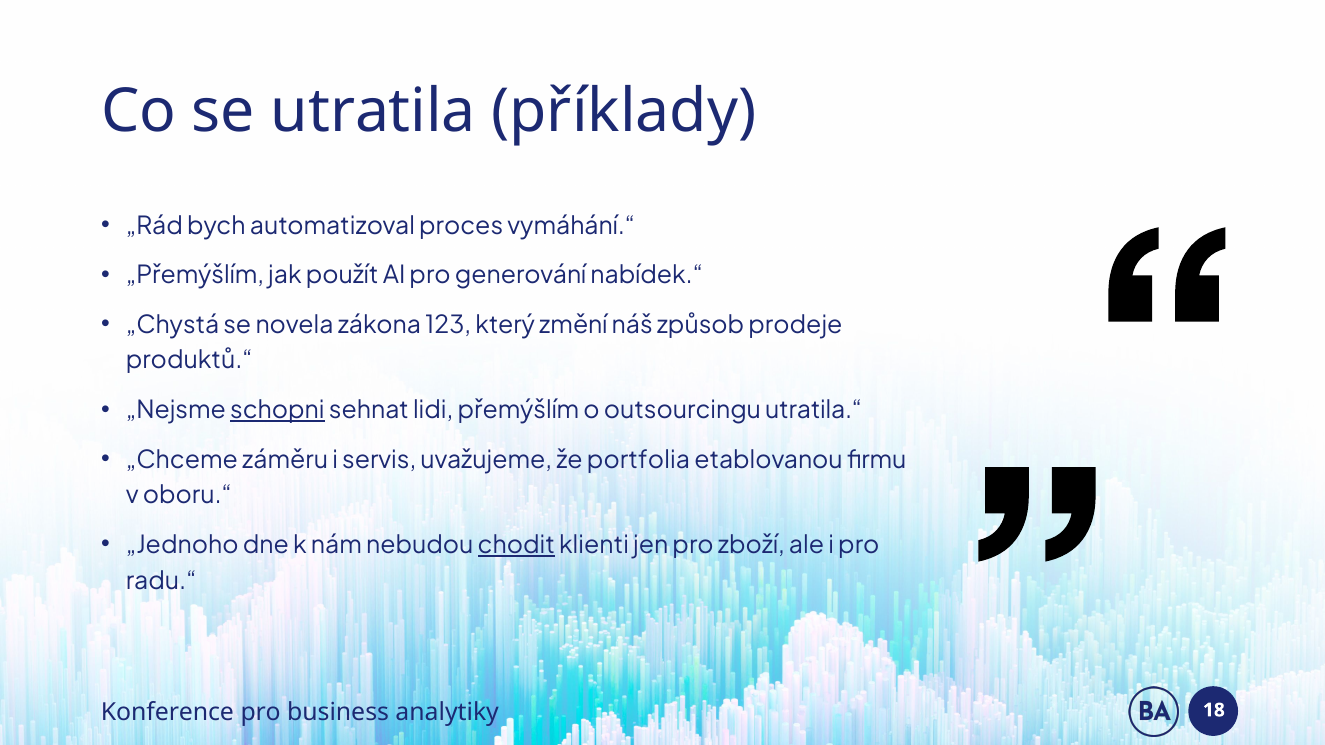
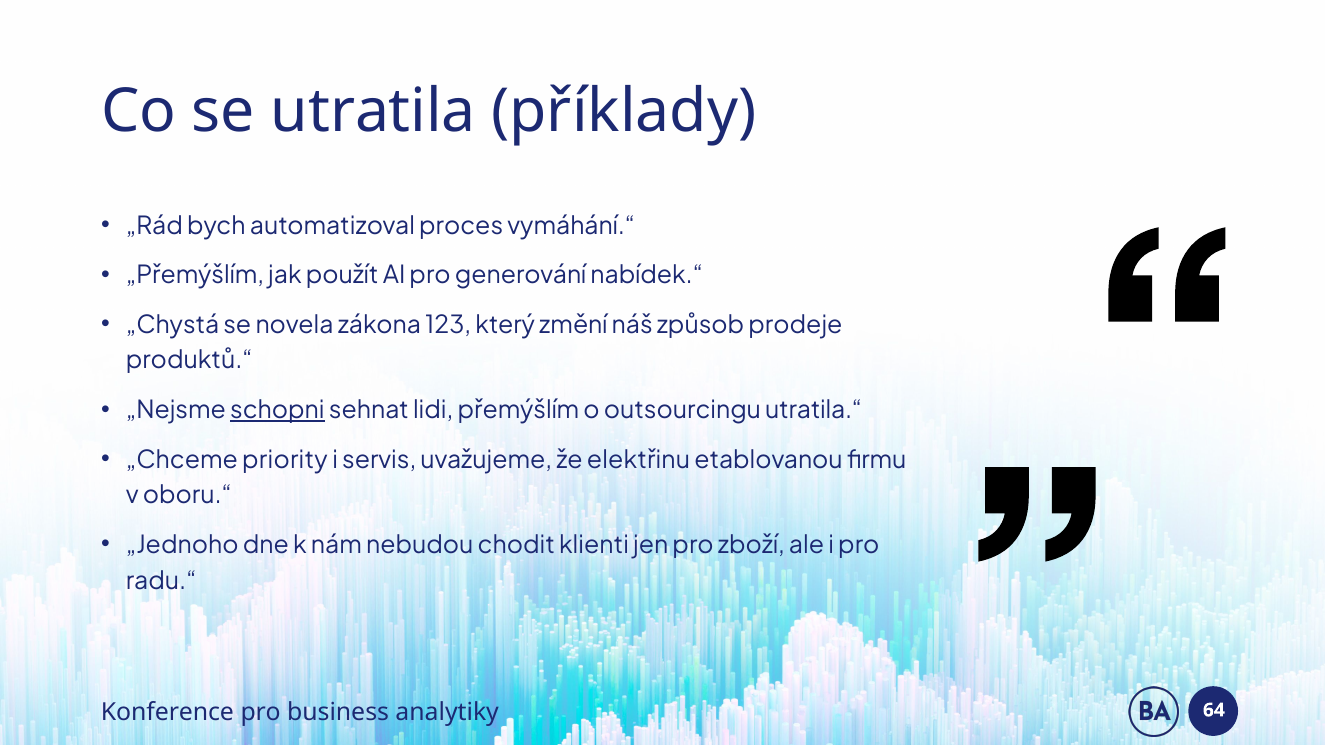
záměru: záměru -> priority
portfolia: portfolia -> elektřinu
chodit underline: present -> none
18: 18 -> 64
